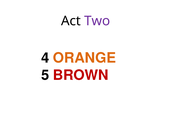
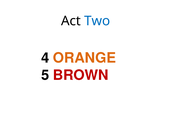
Two colour: purple -> blue
